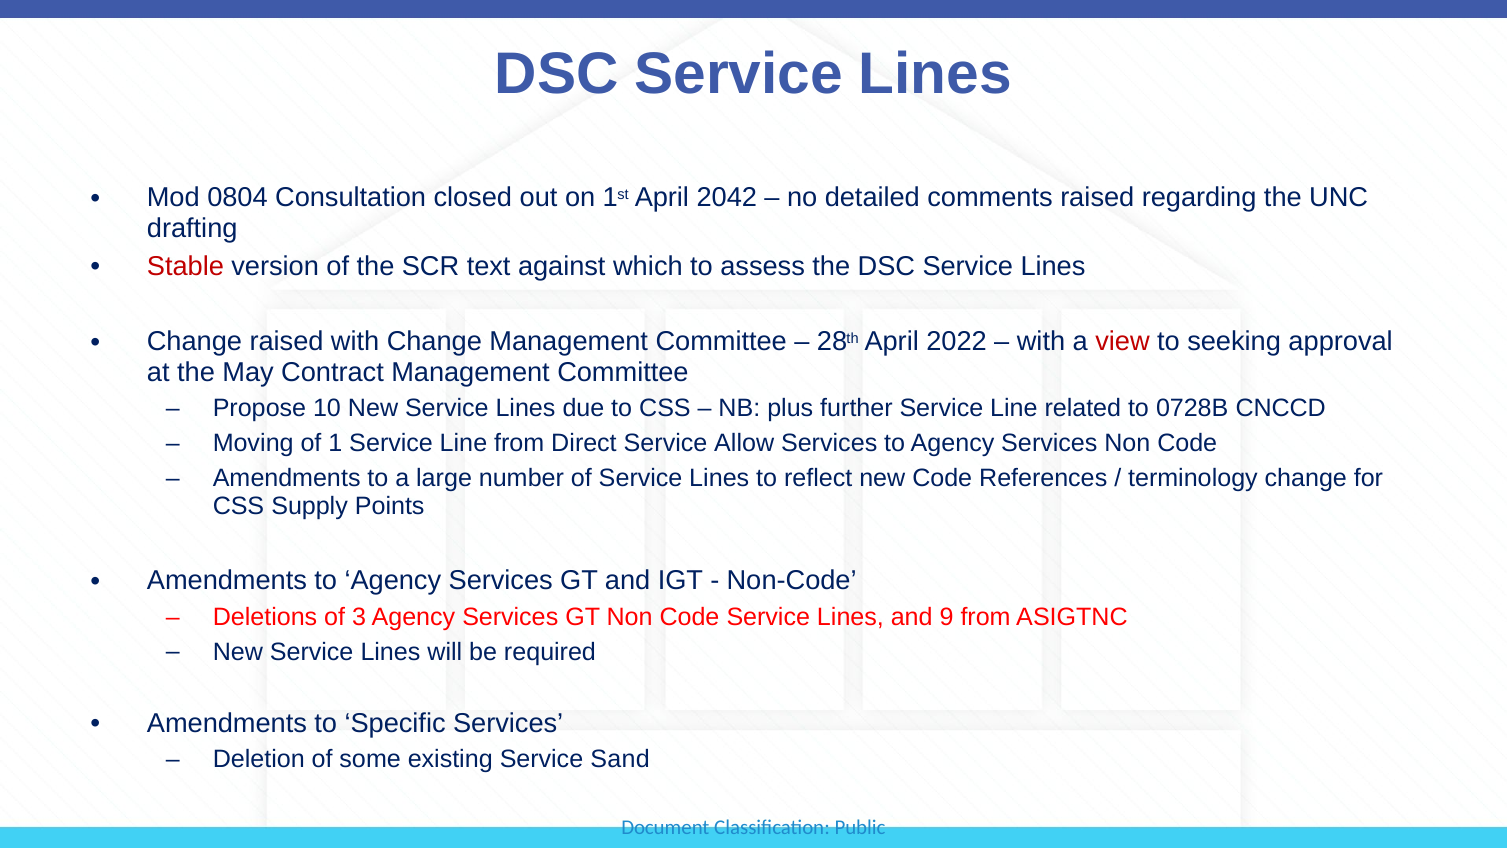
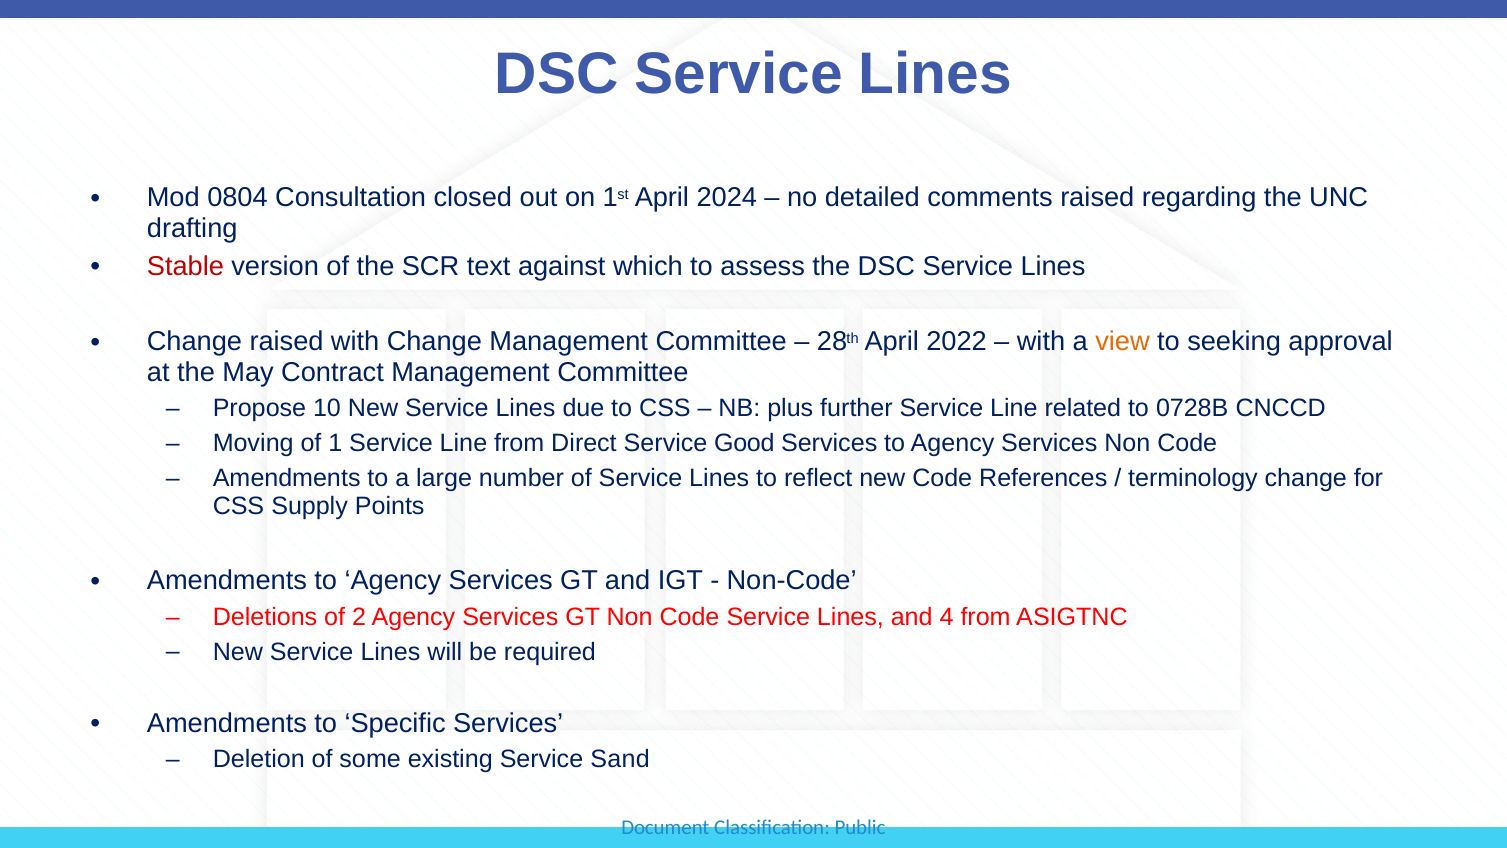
2042: 2042 -> 2024
view colour: red -> orange
Allow: Allow -> Good
3: 3 -> 2
9: 9 -> 4
